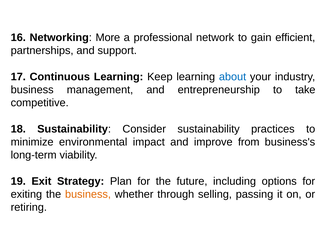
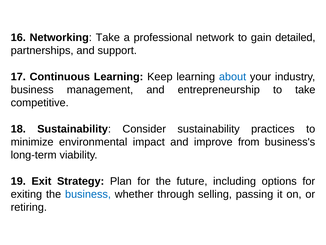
Networking More: More -> Take
efficient: efficient -> detailed
business at (88, 194) colour: orange -> blue
